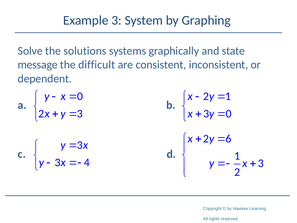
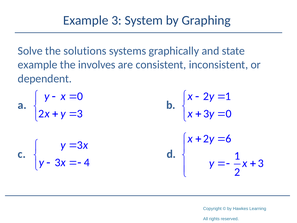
message at (38, 65): message -> example
difficult: difficult -> involves
